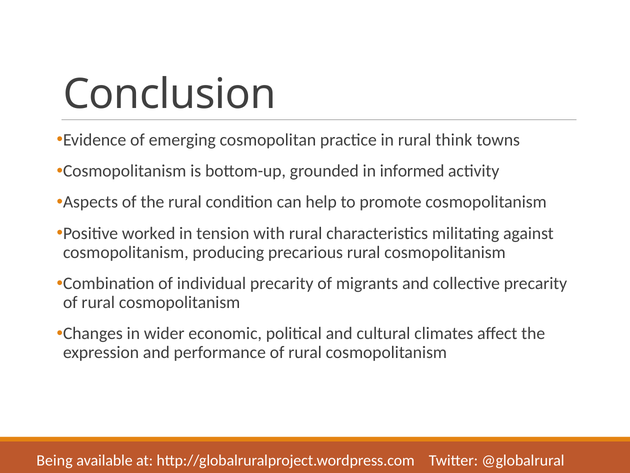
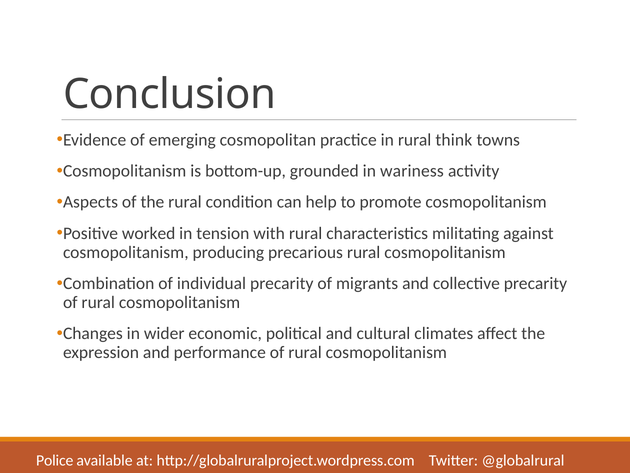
informed: informed -> wariness
Being: Being -> Police
